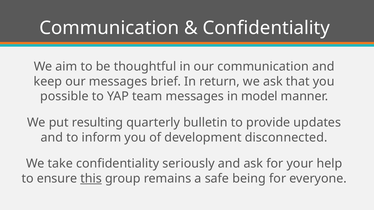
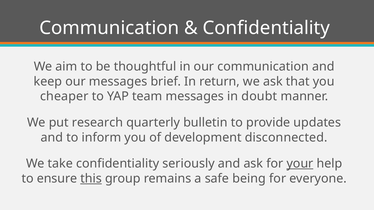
possible: possible -> cheaper
model: model -> doubt
resulting: resulting -> research
your underline: none -> present
